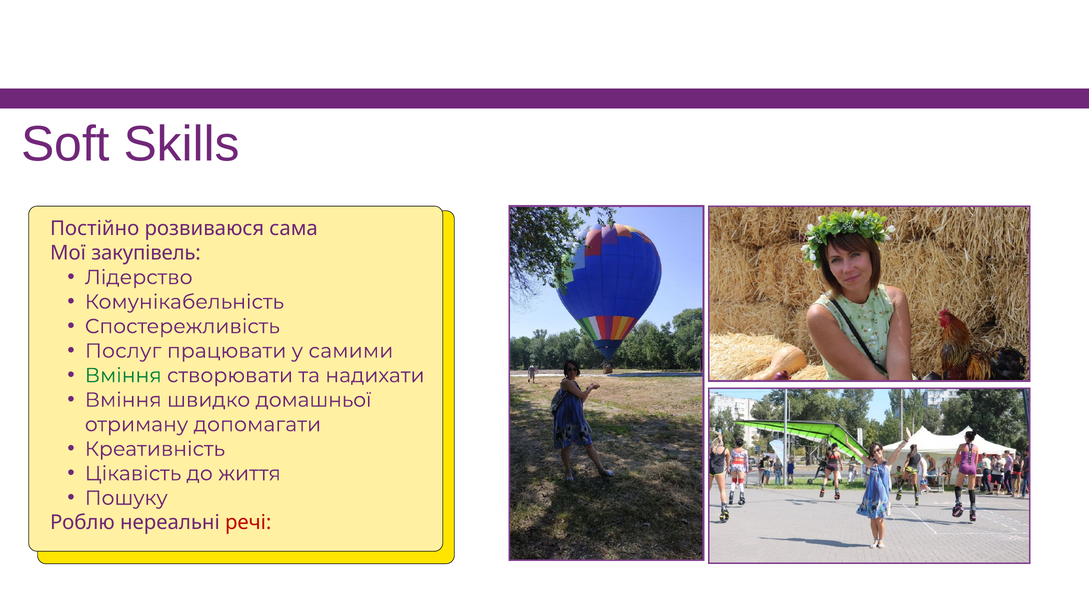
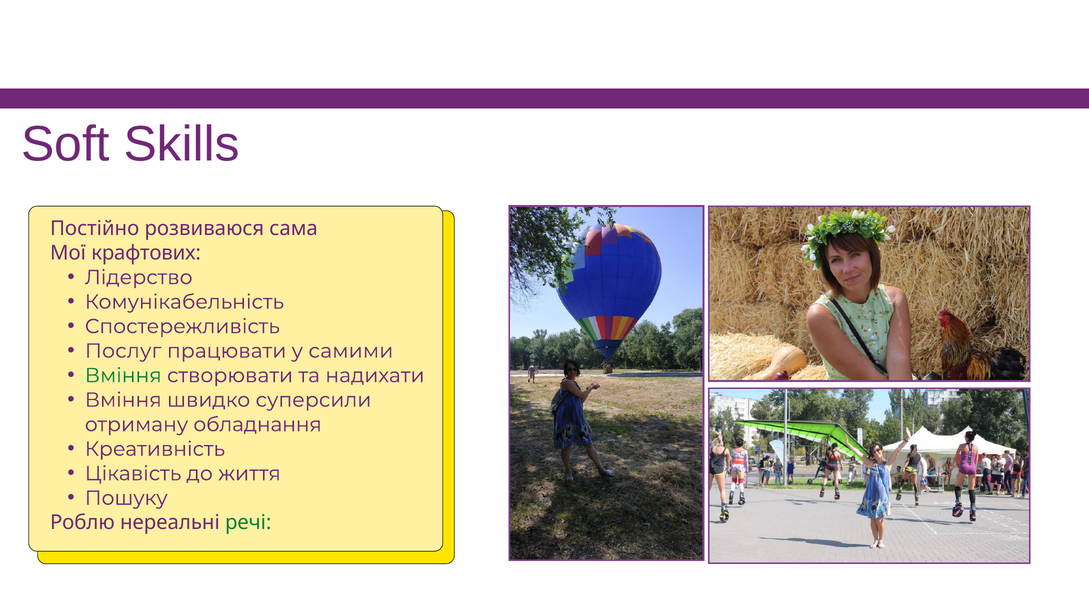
закупівель: закупівель -> крафтових
домашньої: домашньої -> суперсили
допомагати: допомагати -> обладнання
речі colour: red -> green
